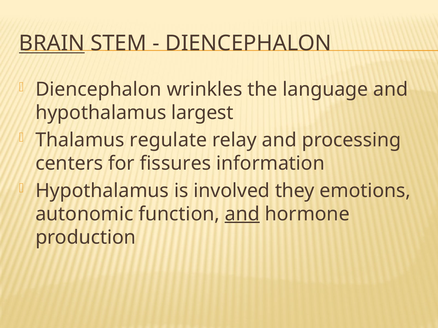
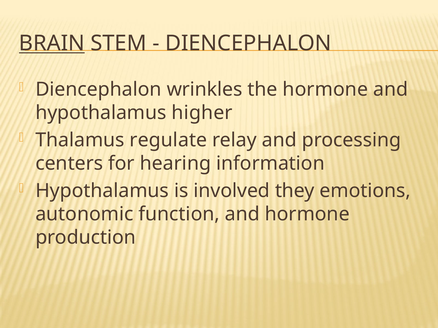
the language: language -> hormone
largest: largest -> higher
fissures: fissures -> hearing
and at (242, 214) underline: present -> none
